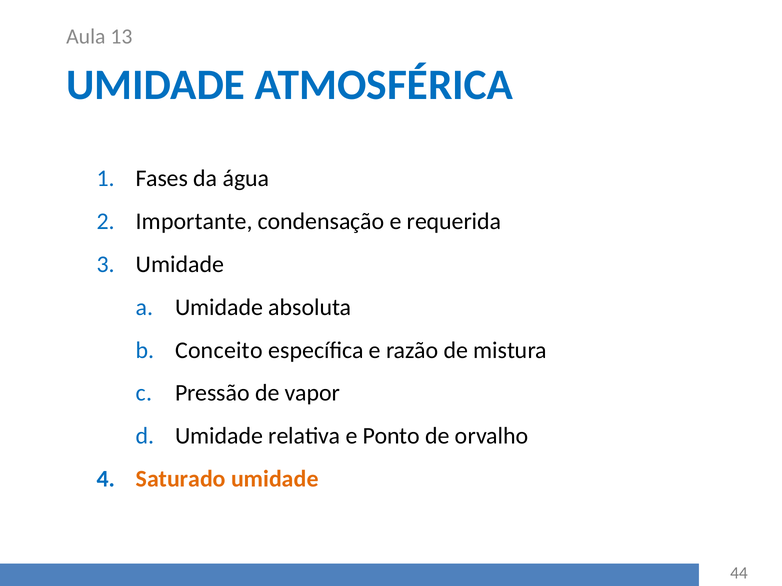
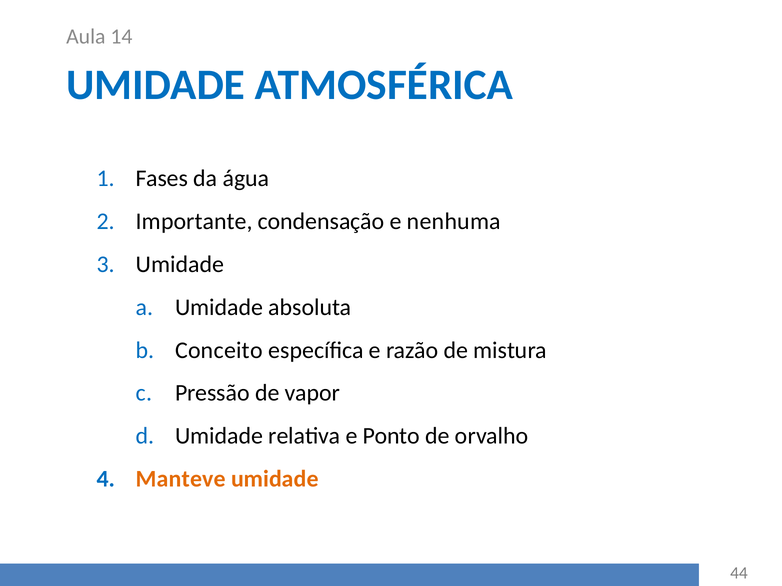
13: 13 -> 14
requerida: requerida -> nenhuma
Saturado: Saturado -> Manteve
